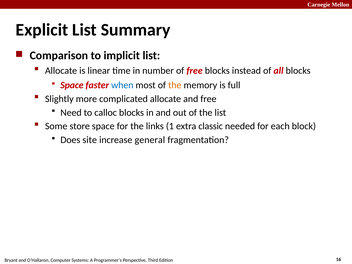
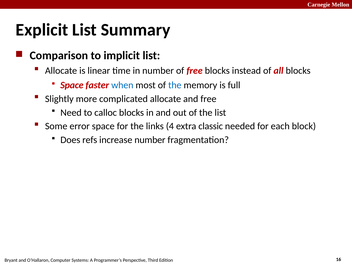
the at (175, 85) colour: orange -> blue
store: store -> error
1: 1 -> 4
site: site -> refs
increase general: general -> number
